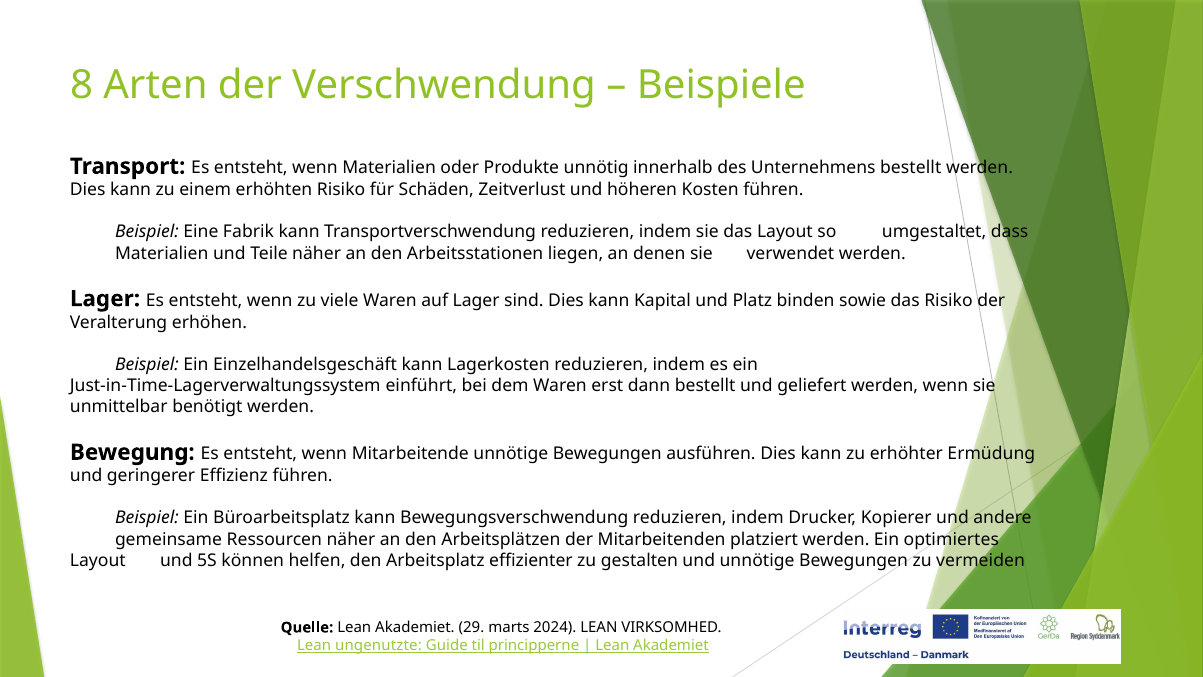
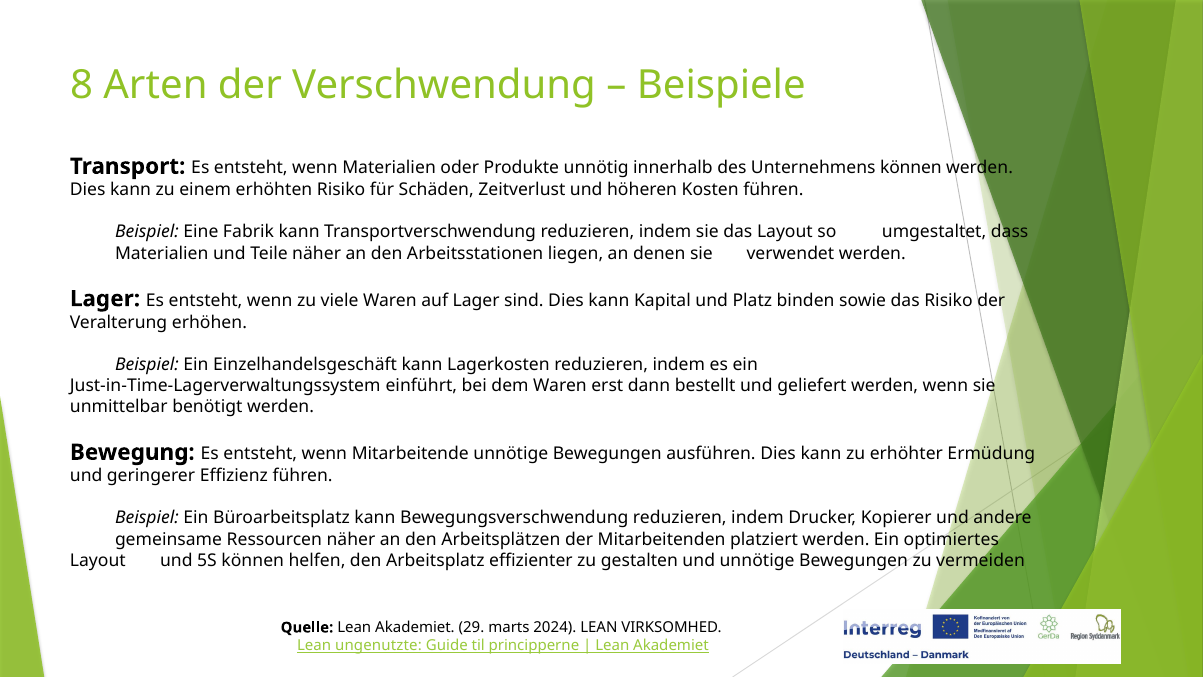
Unternehmens bestellt: bestellt -> können
